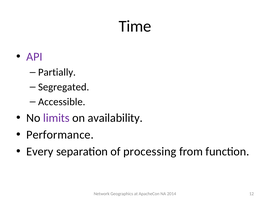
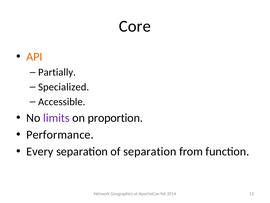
Time: Time -> Core
API colour: purple -> orange
Segregated: Segregated -> Specialized
availability: availability -> proportion
of processing: processing -> separation
